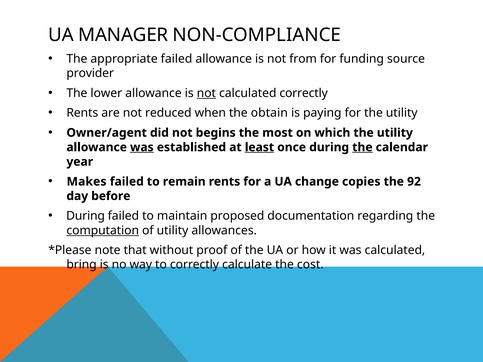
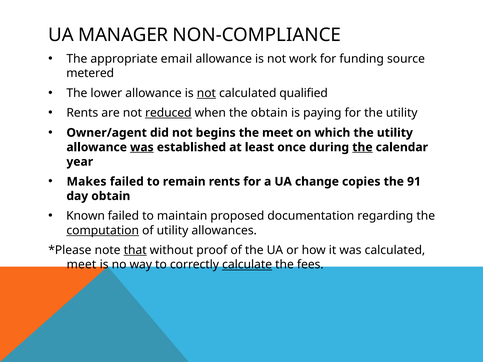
appropriate failed: failed -> email
from: from -> work
provider: provider -> metered
calculated correctly: correctly -> qualified
reduced underline: none -> present
the most: most -> meet
least underline: present -> none
92: 92 -> 91
day before: before -> obtain
During at (86, 216): During -> Known
that underline: none -> present
bring at (82, 265): bring -> meet
calculate underline: none -> present
cost: cost -> fees
